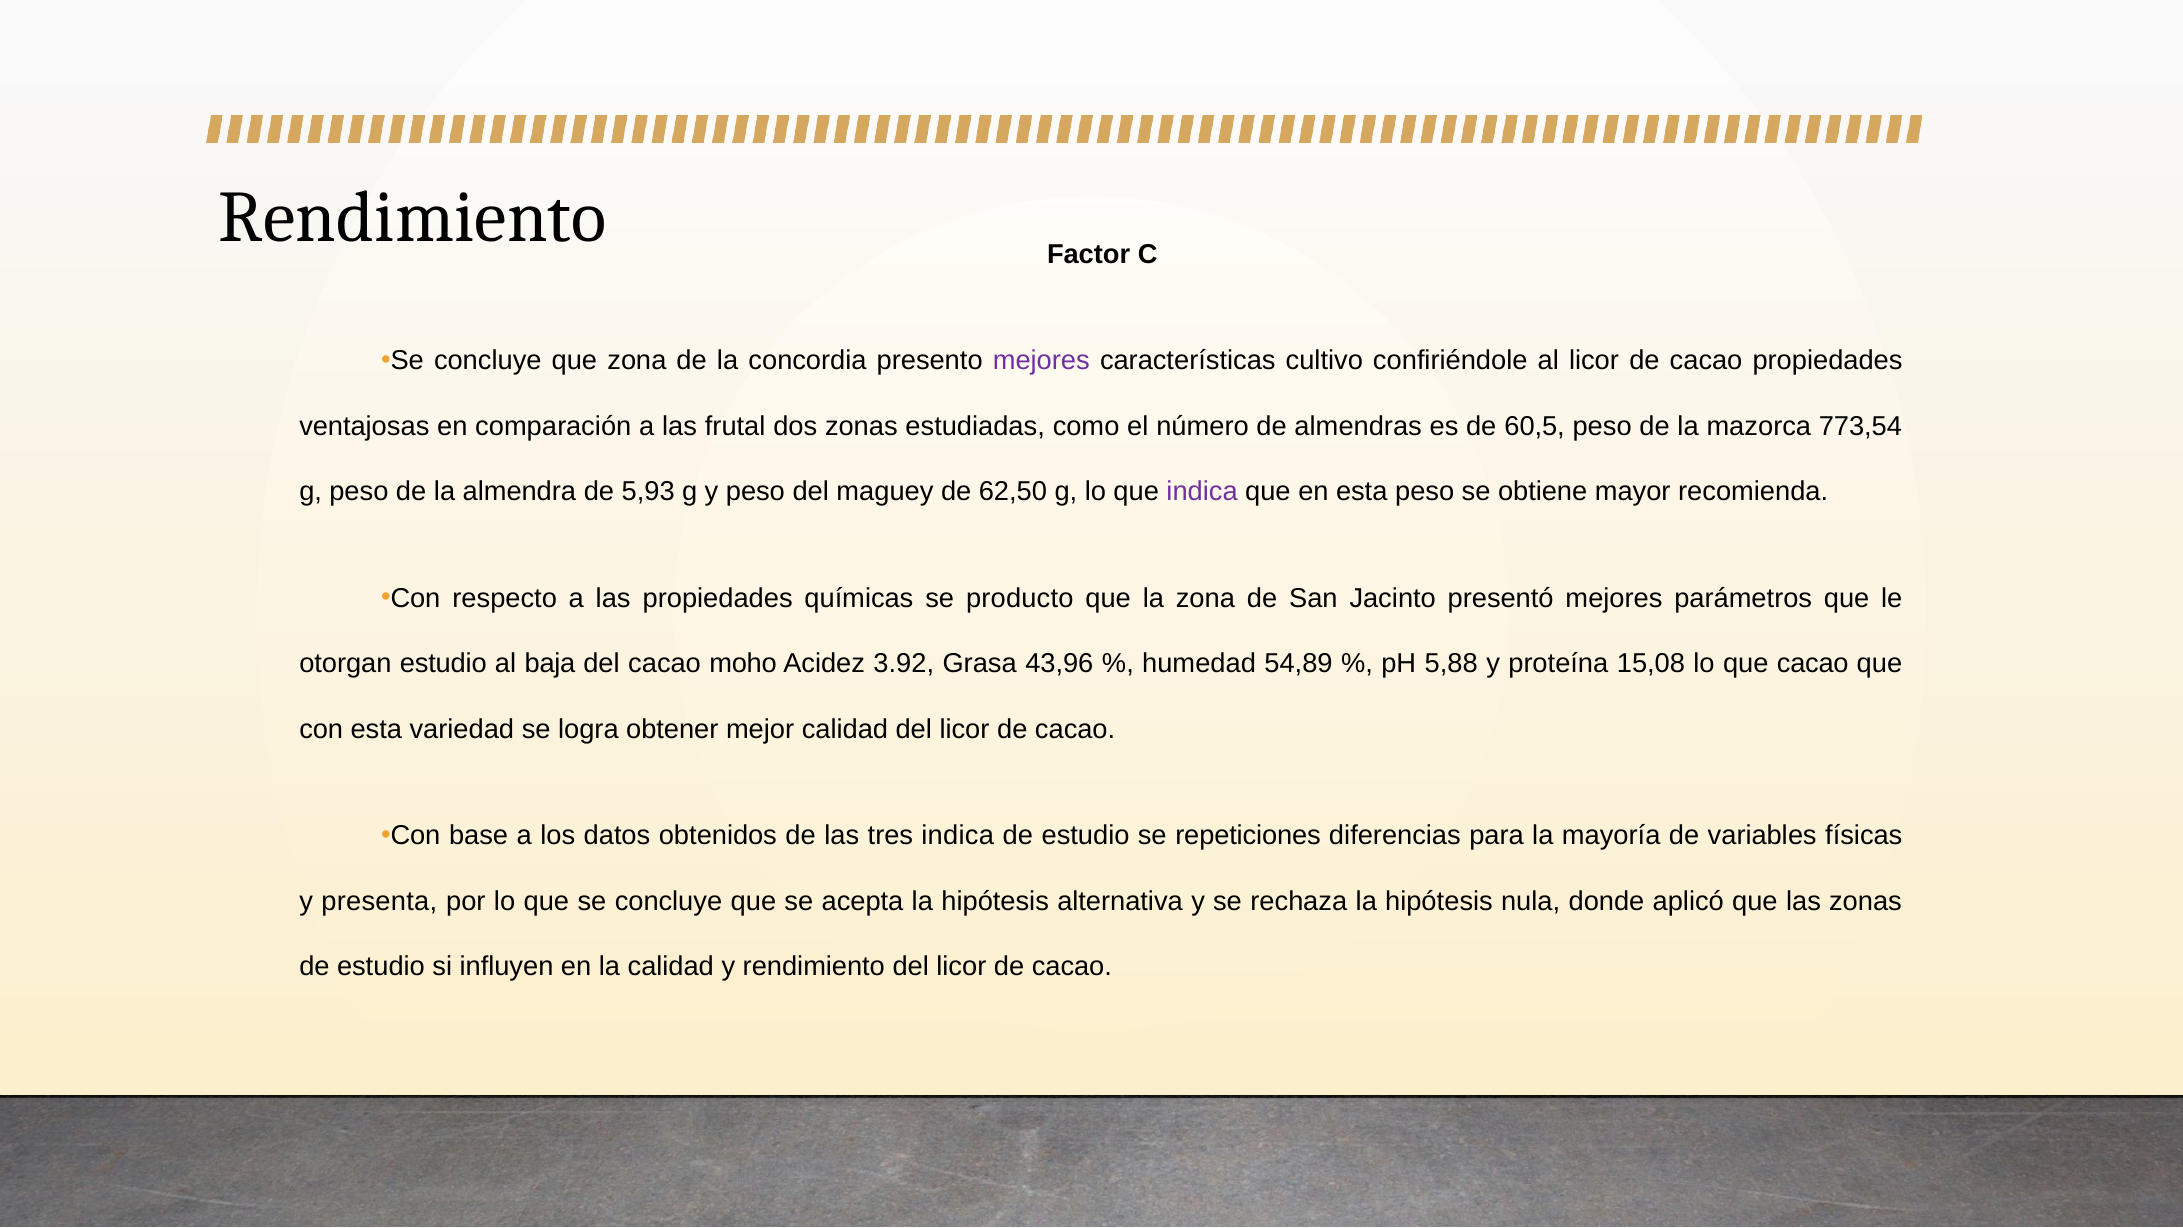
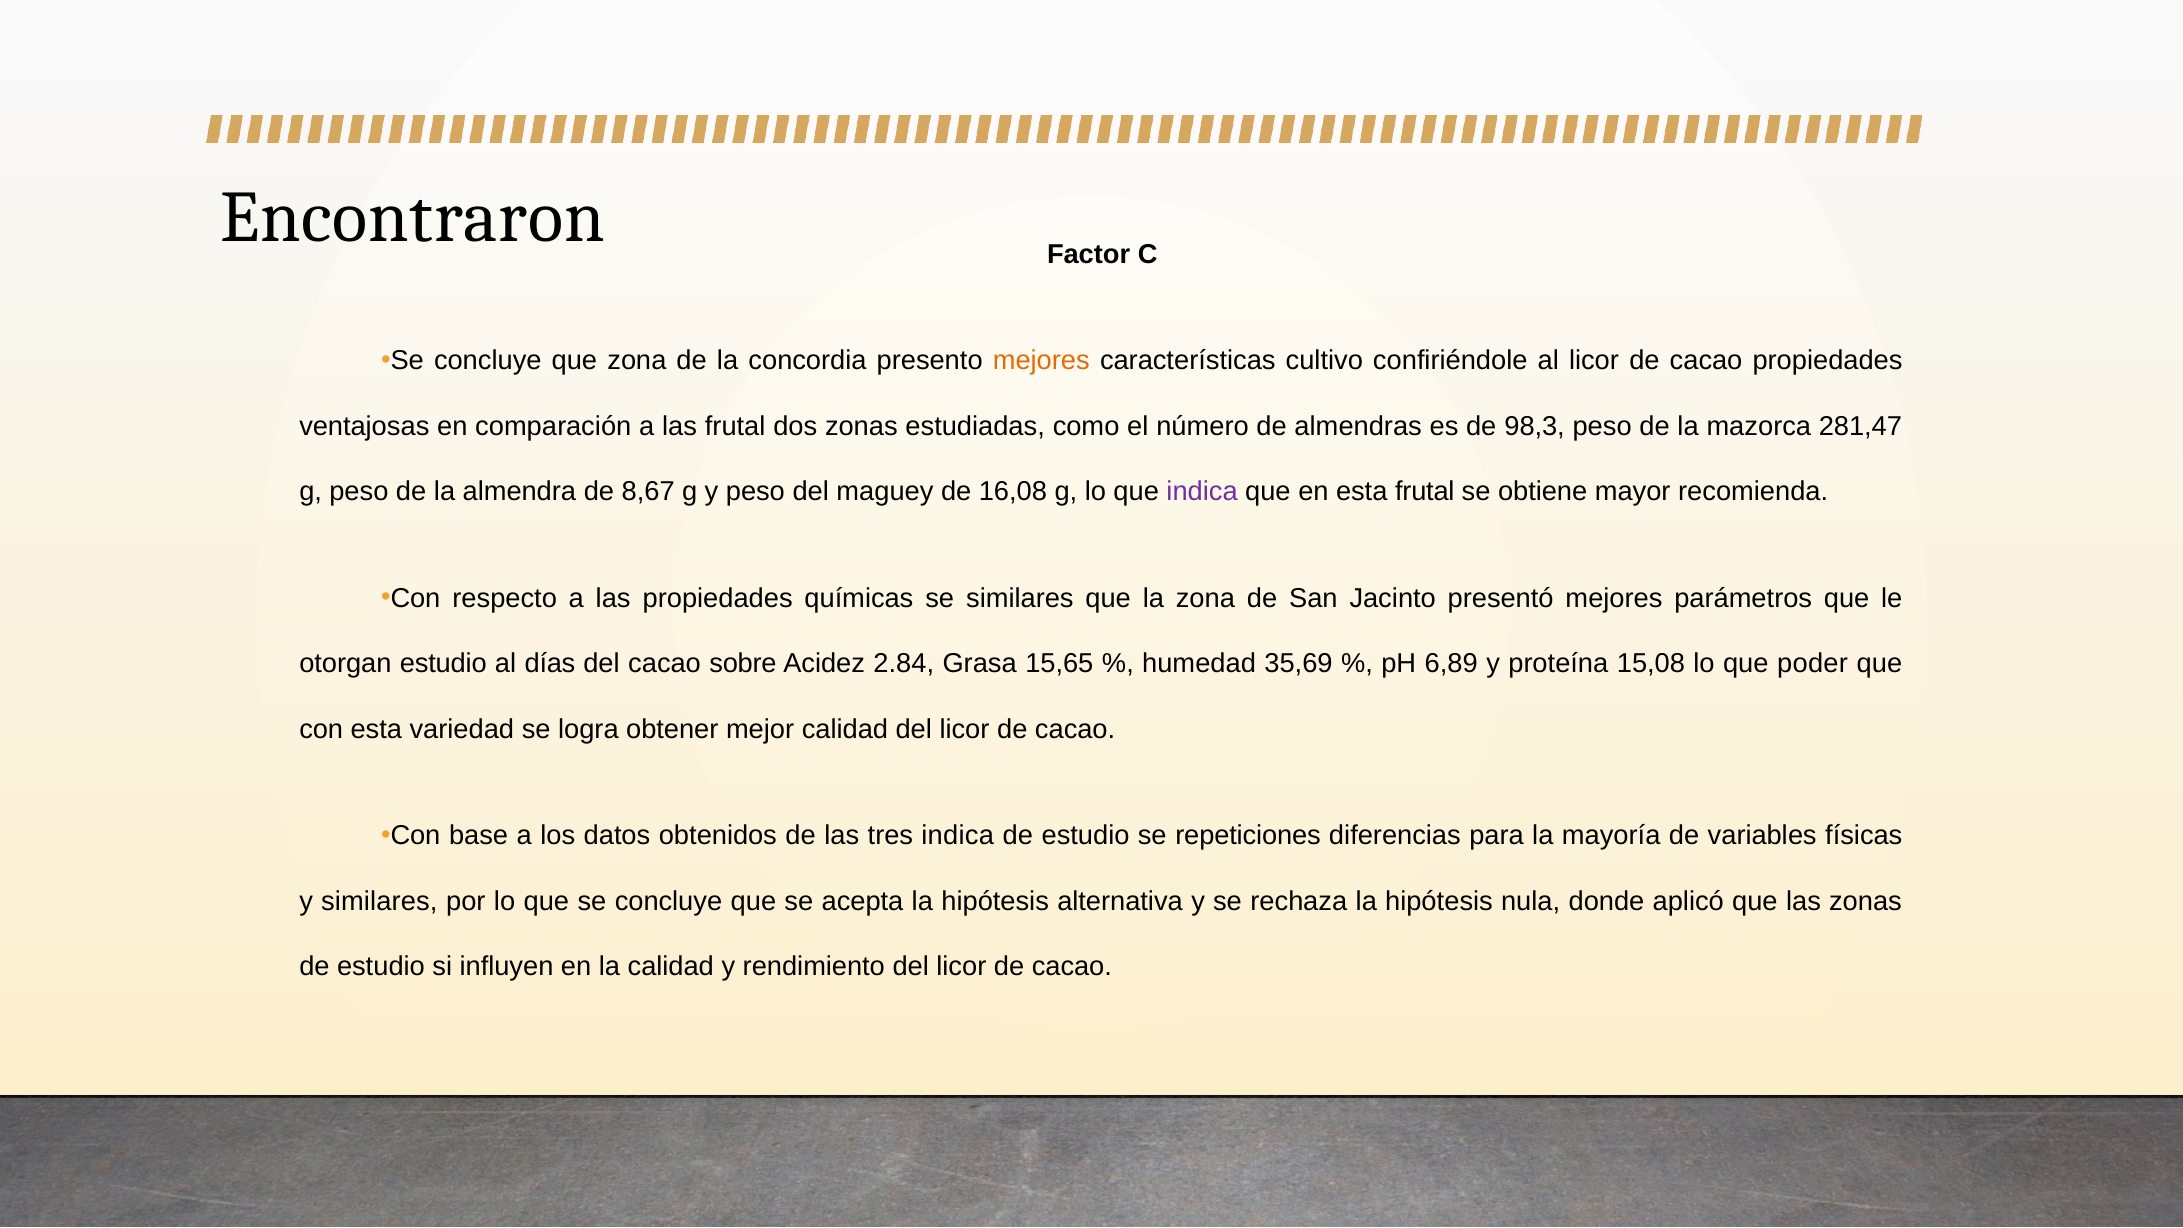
Rendimiento at (413, 218): Rendimiento -> Encontraron
mejores at (1041, 361) colour: purple -> orange
60,5: 60,5 -> 98,3
773,54: 773,54 -> 281,47
5,93: 5,93 -> 8,67
62,50: 62,50 -> 16,08
esta peso: peso -> frutal
se producto: producto -> similares
baja: baja -> días
moho: moho -> sobre
3.92: 3.92 -> 2.84
43,96: 43,96 -> 15,65
54,89: 54,89 -> 35,69
5,88: 5,88 -> 6,89
que cacao: cacao -> poder
y presenta: presenta -> similares
